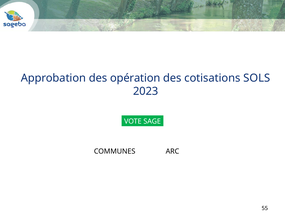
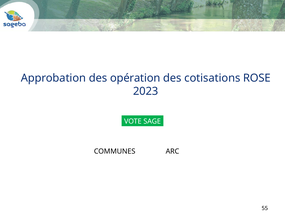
SOLS: SOLS -> ROSE
